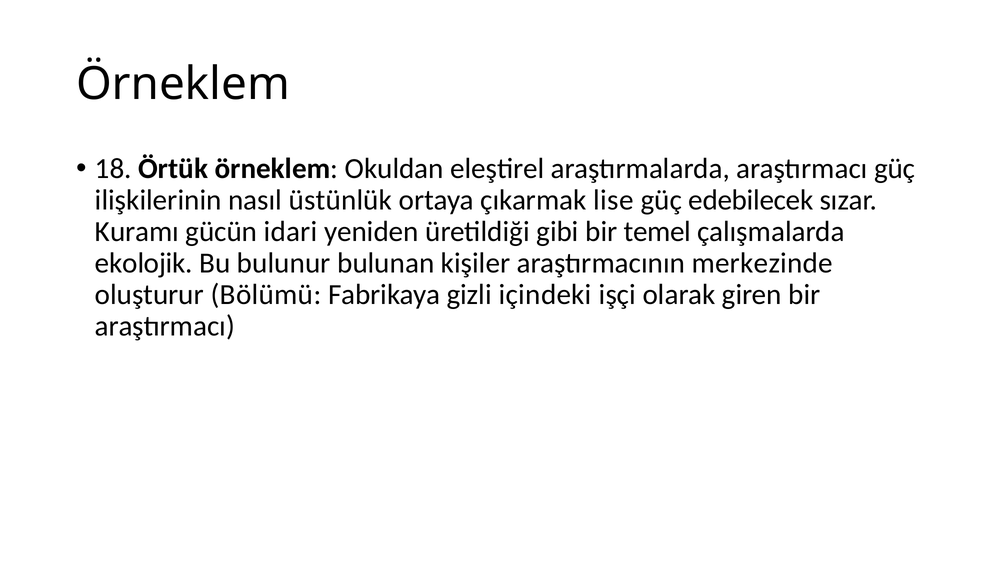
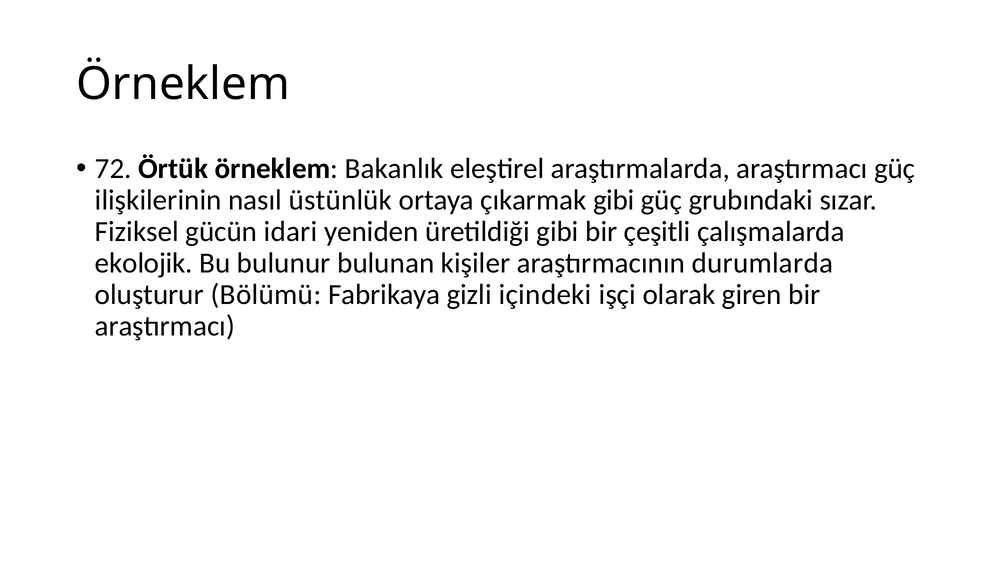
18: 18 -> 72
Okuldan: Okuldan -> Bakanlık
çıkarmak lise: lise -> gibi
edebilecek: edebilecek -> grubındaki
Kuramı: Kuramı -> Fiziksel
temel: temel -> çeşitli
merkezinde: merkezinde -> durumlarda
